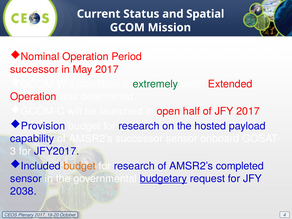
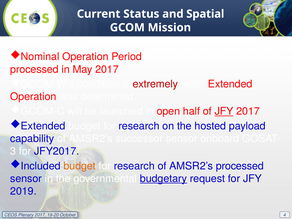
successor at (34, 69): successor -> processed
extremely colour: green -> red
JFY at (224, 111) underline: none -> present
Provision at (43, 126): Provision -> Extended
AMSR2’s completed: completed -> processed
2038: 2038 -> 2019
